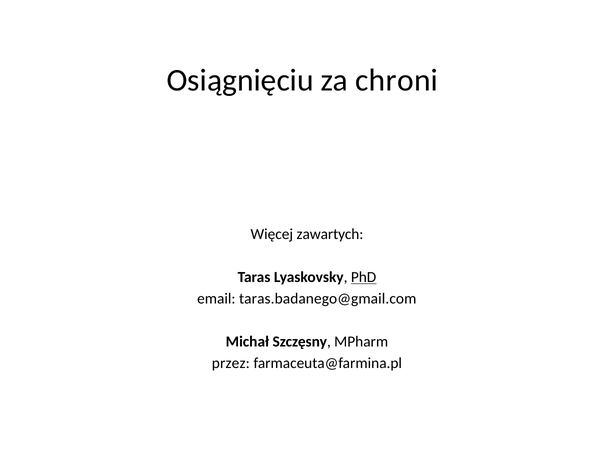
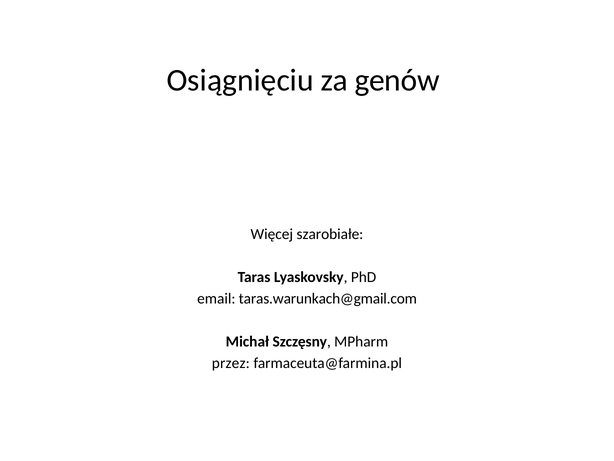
chroni: chroni -> genów
zawartych: zawartych -> szarobiałe
PhD underline: present -> none
taras.badanego@gmail.com: taras.badanego@gmail.com -> taras.warunkach@gmail.com
